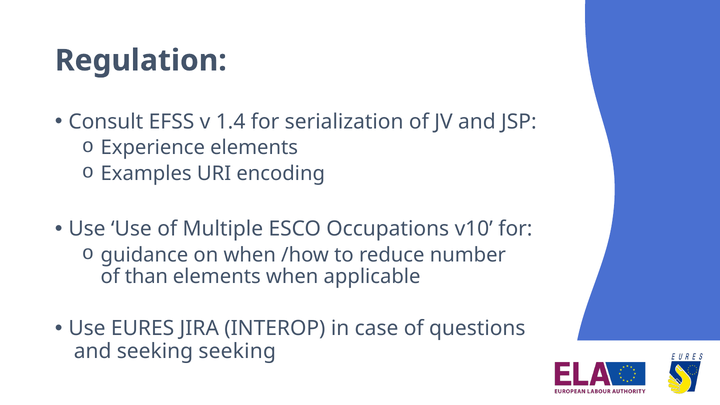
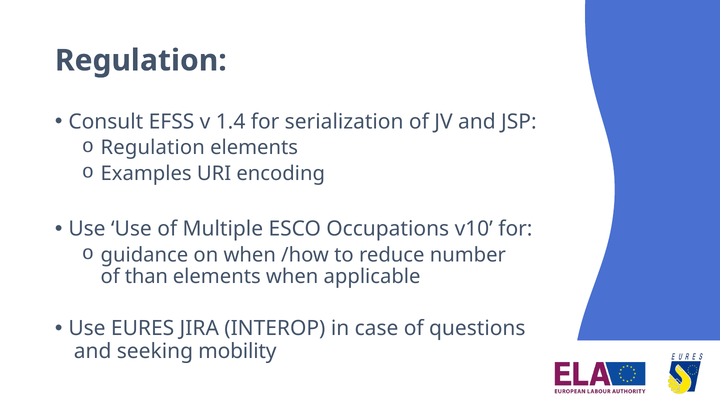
Experience at (153, 148): Experience -> Regulation
seeking seeking: seeking -> mobility
